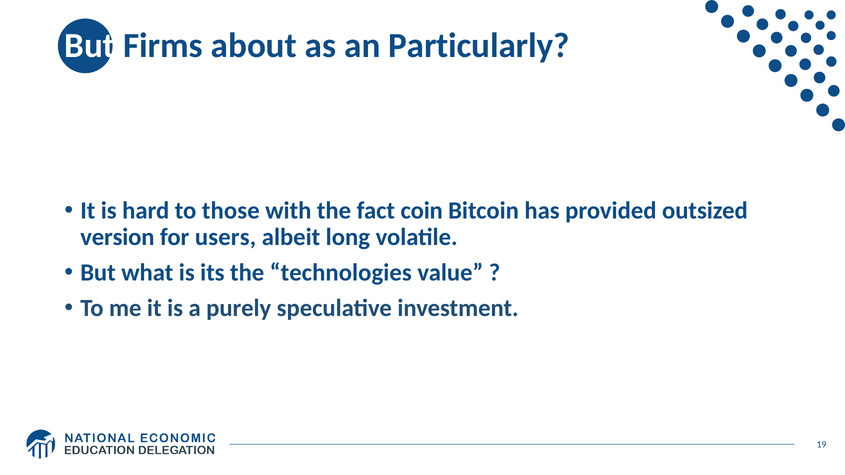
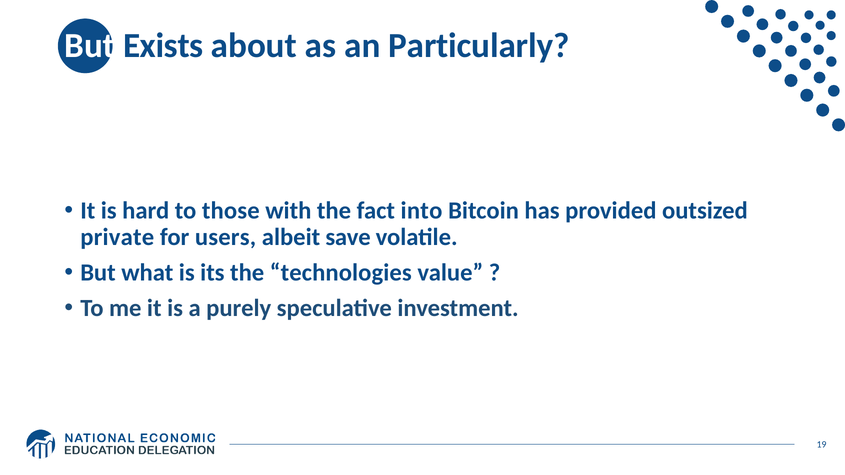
Firms: Firms -> Exists
coin: coin -> into
version: version -> private
long: long -> save
